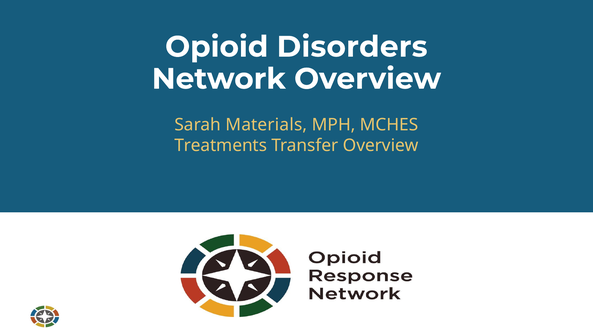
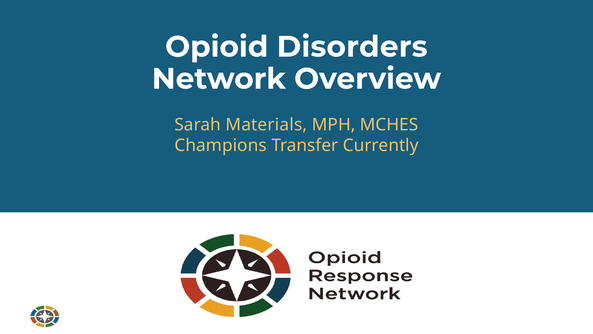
Treatments: Treatments -> Champions
Transfer Overview: Overview -> Currently
